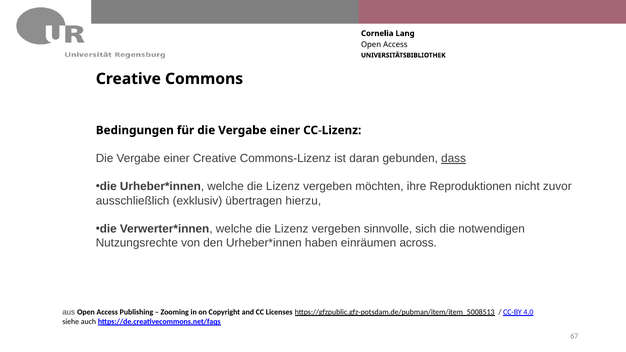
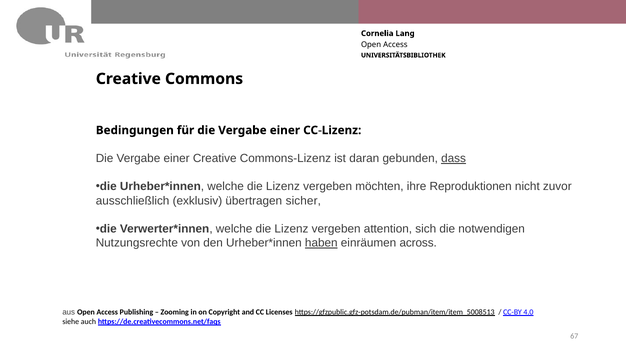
hierzu: hierzu -> sicher
sinnvolle: sinnvolle -> attention
haben underline: none -> present
